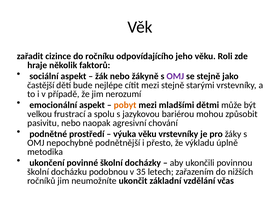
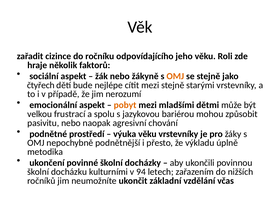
OMJ at (175, 76) colour: purple -> orange
častější: častější -> čtyřech
podobnou: podobnou -> kulturními
35: 35 -> 94
